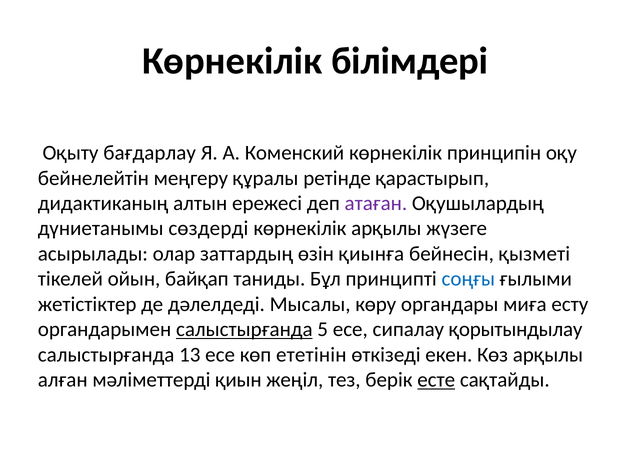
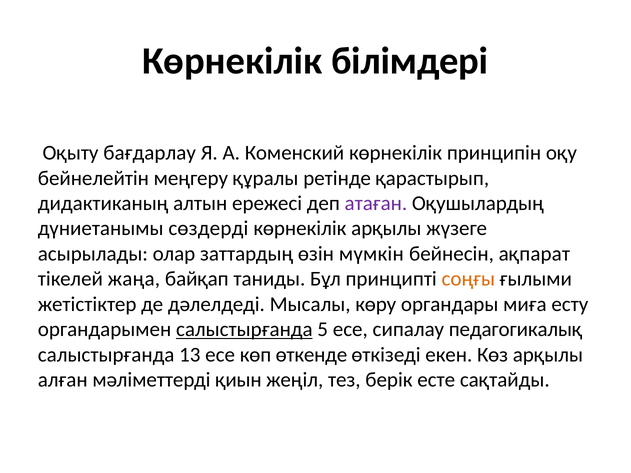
қиынға: қиынға -> мүмкін
қызметі: қызметі -> ақпарат
ойын: ойын -> жаңа
соңғы colour: blue -> orange
қорытындылау: қорытындылау -> педагогикалық
ететінін: ететінін -> өткенде
есте underline: present -> none
